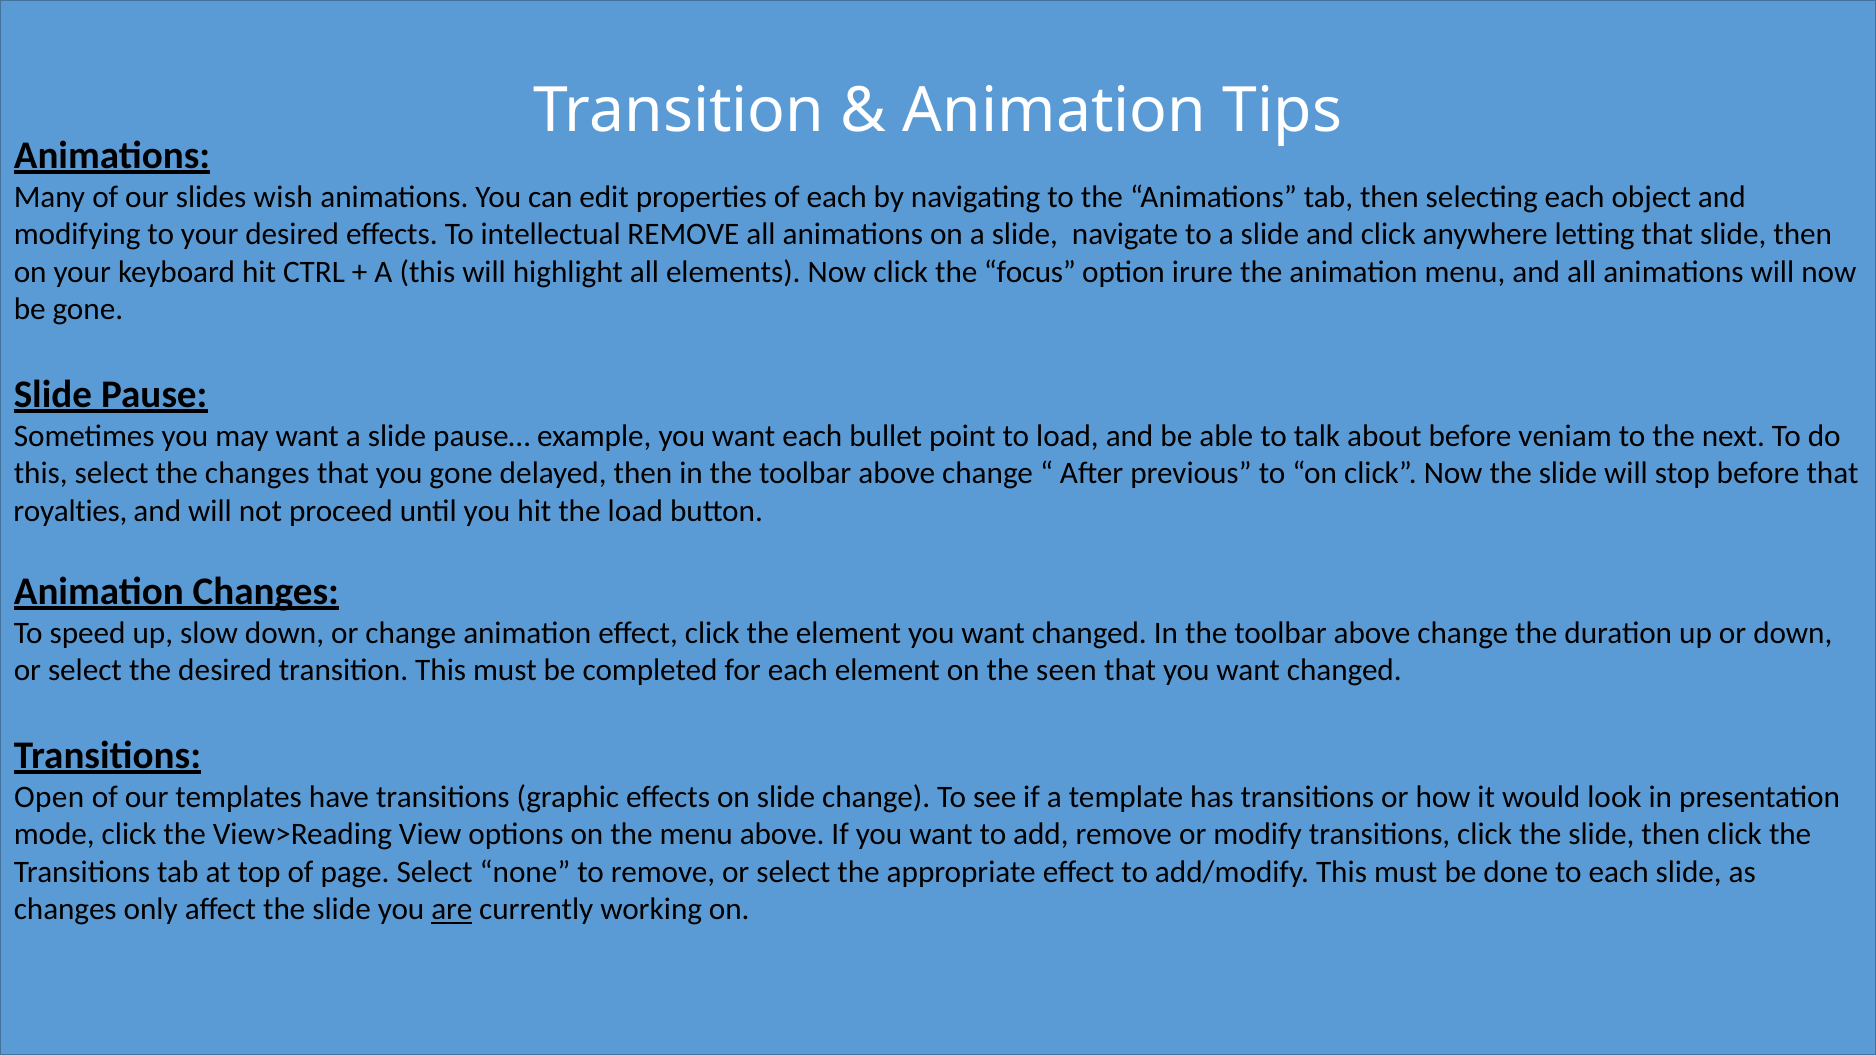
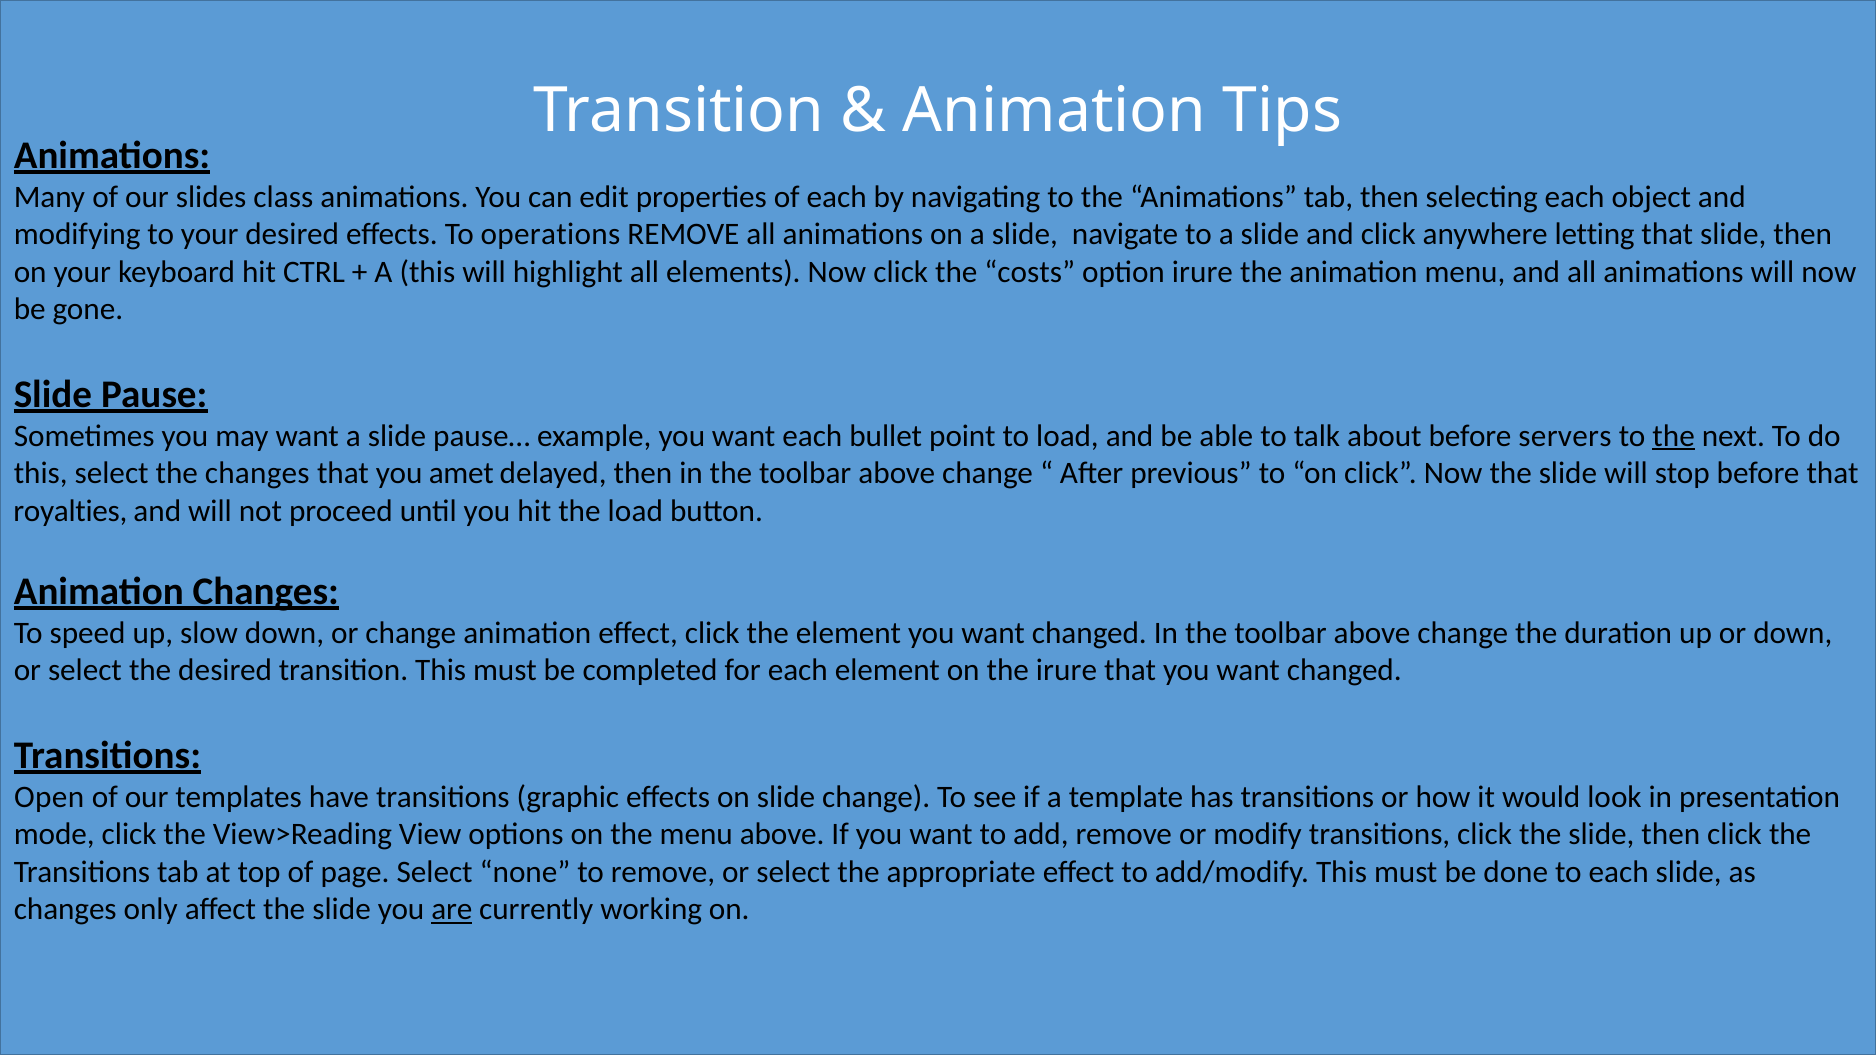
wish: wish -> class
intellectual: intellectual -> operations
focus: focus -> costs
veniam: veniam -> servers
the at (1674, 436) underline: none -> present
you gone: gone -> amet
the seen: seen -> irure
